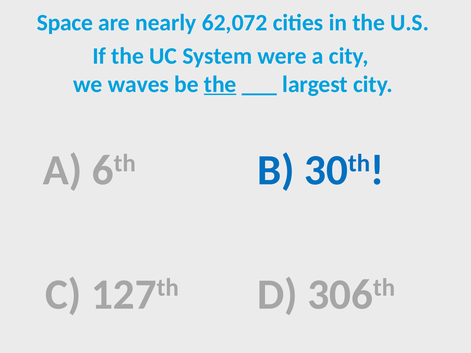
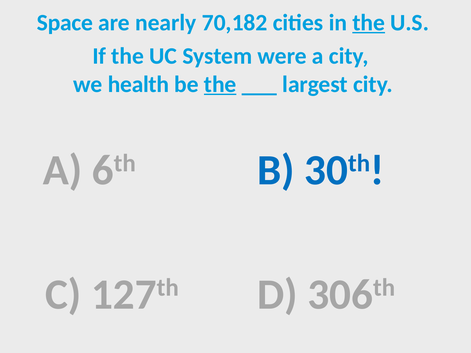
62,072: 62,072 -> 70,182
the at (369, 23) underline: none -> present
waves: waves -> health
